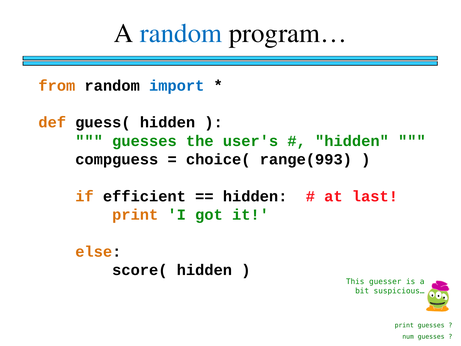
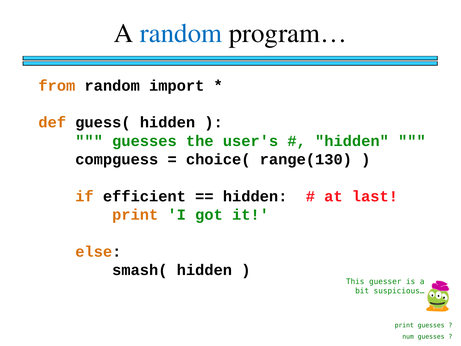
import colour: blue -> black
range(993: range(993 -> range(130
score(: score( -> smash(
